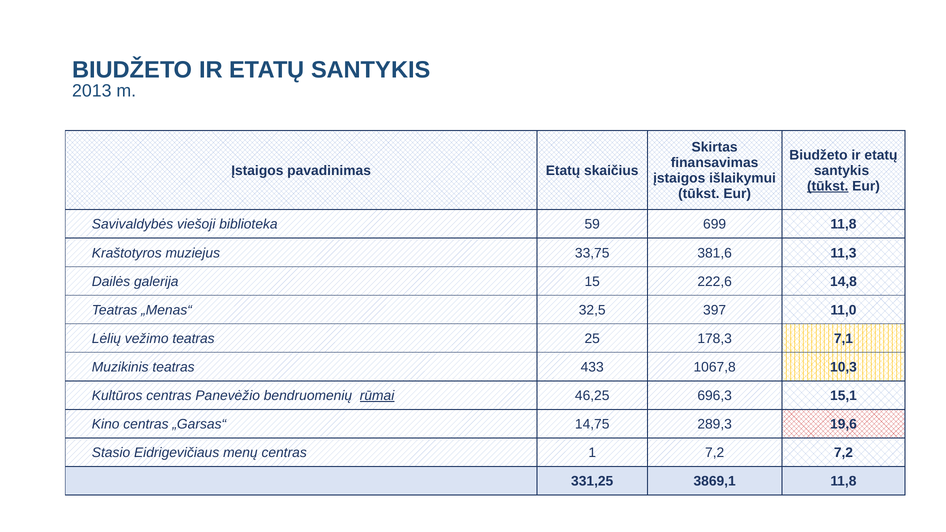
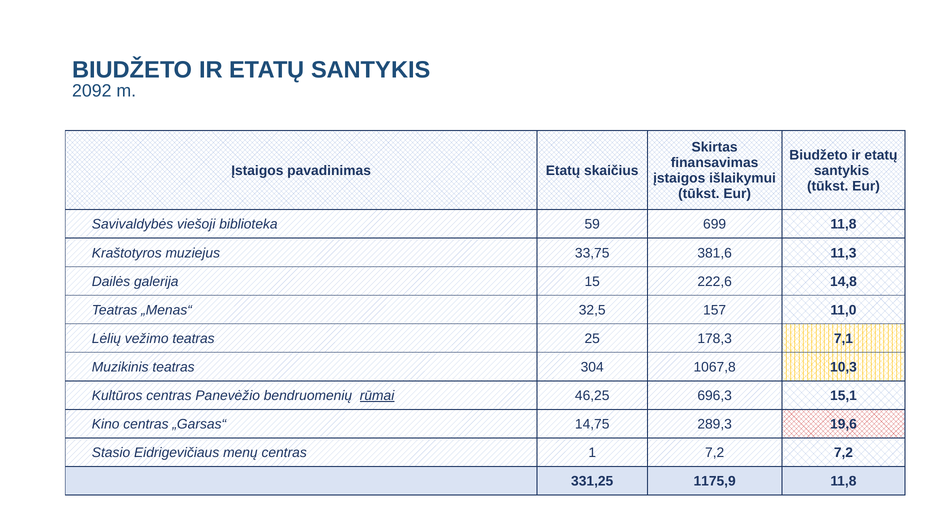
2013: 2013 -> 2092
tūkst at (828, 186) underline: present -> none
397: 397 -> 157
433: 433 -> 304
3869,1: 3869,1 -> 1175,9
